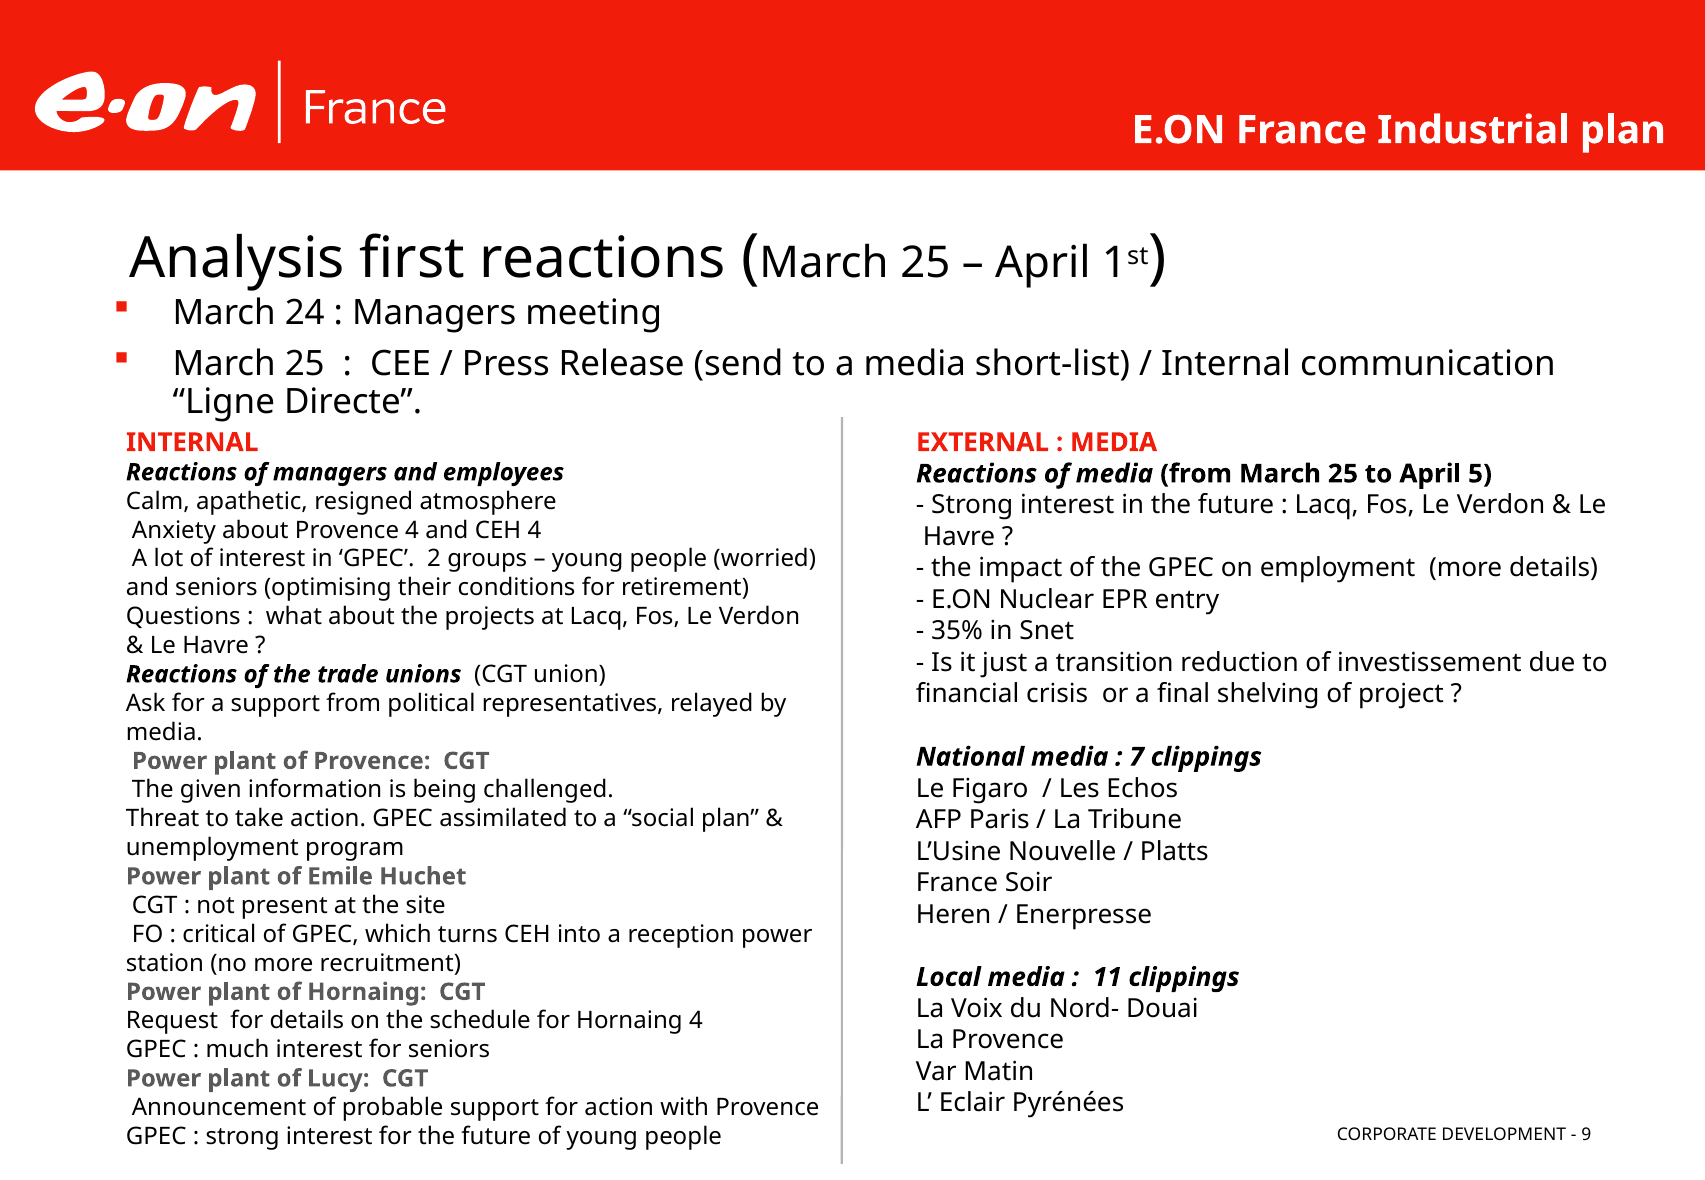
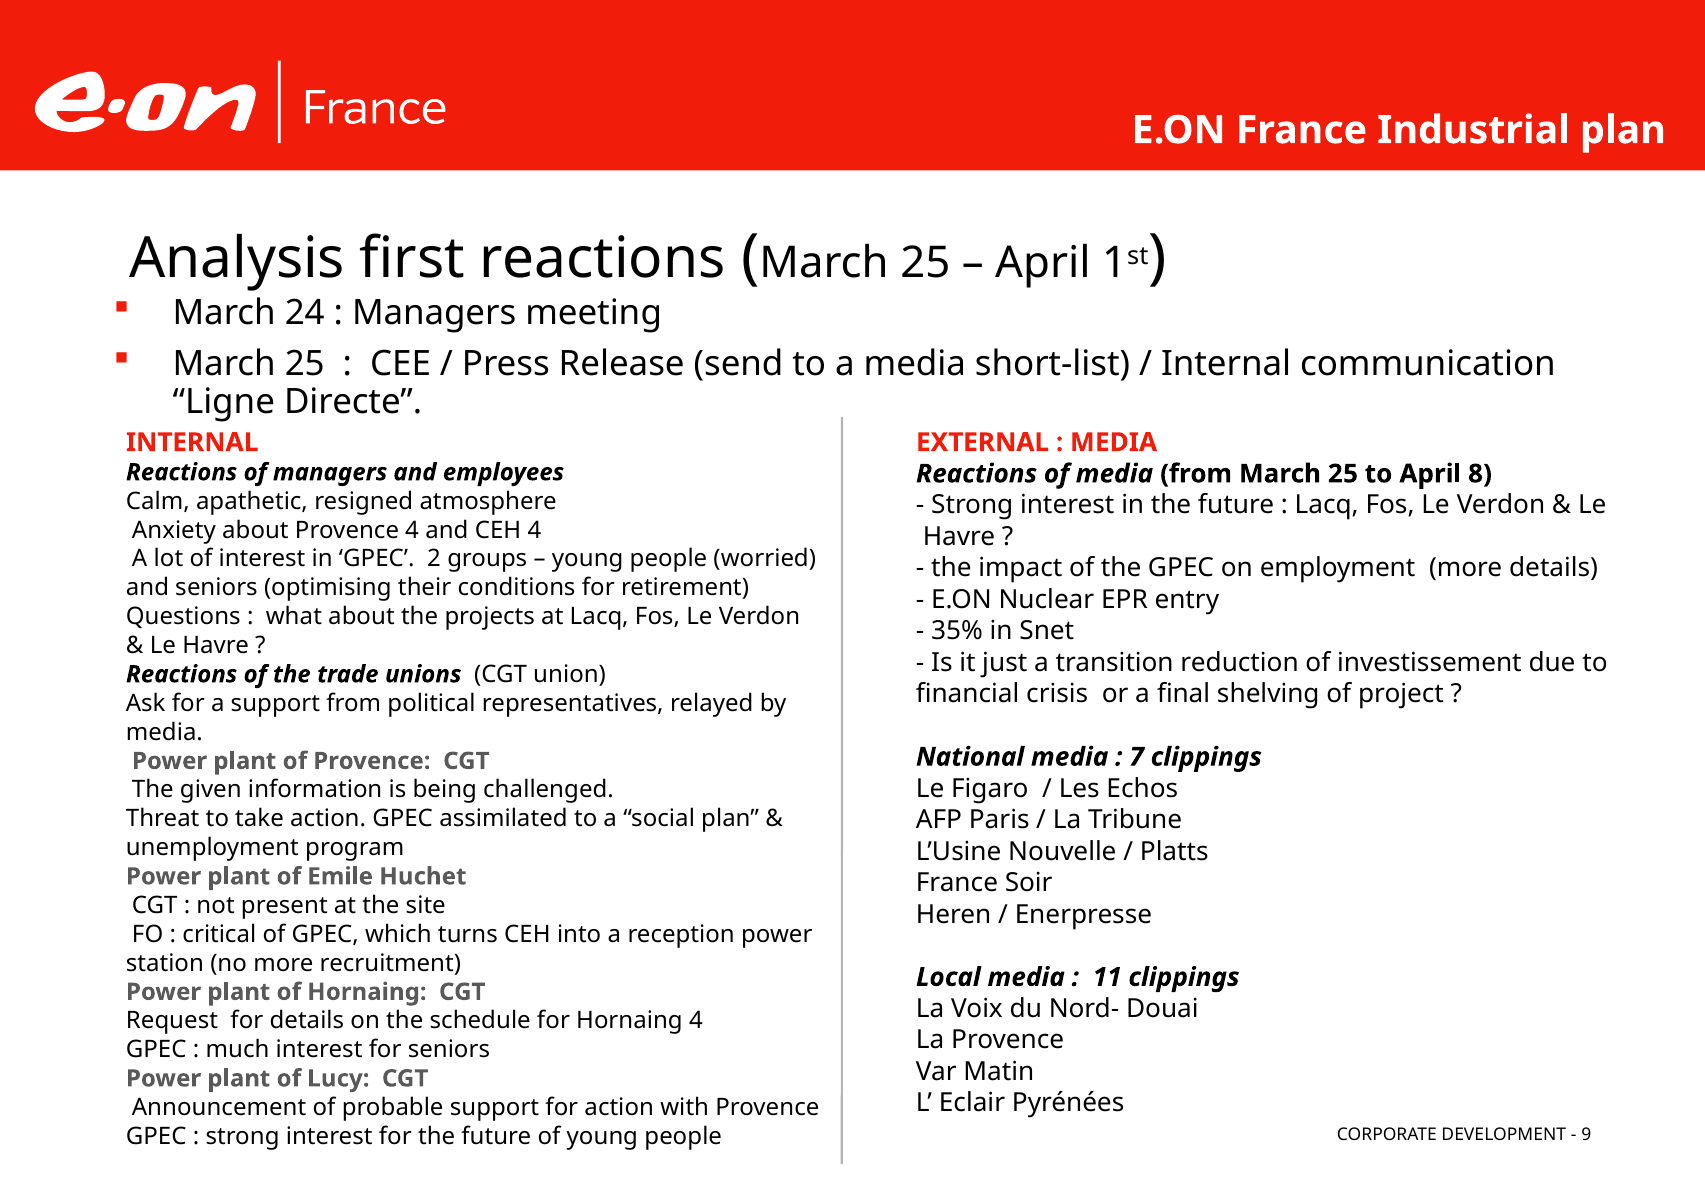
5: 5 -> 8
